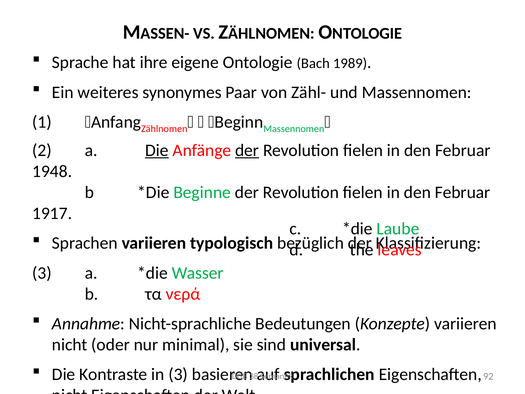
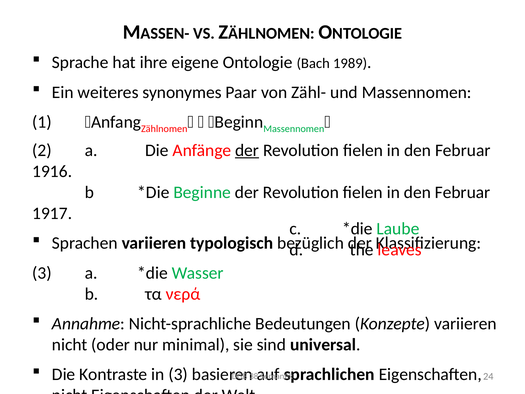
Die at (157, 150) underline: present -> none
1948: 1948 -> 1916
92: 92 -> 24
